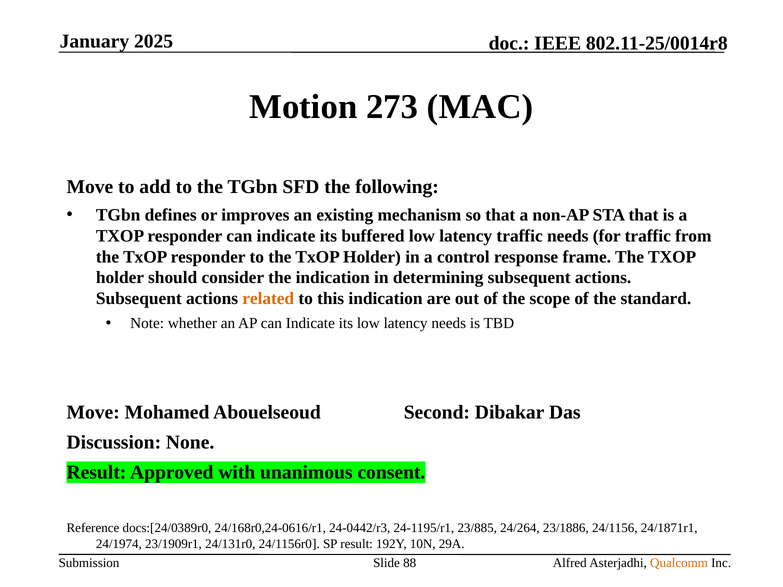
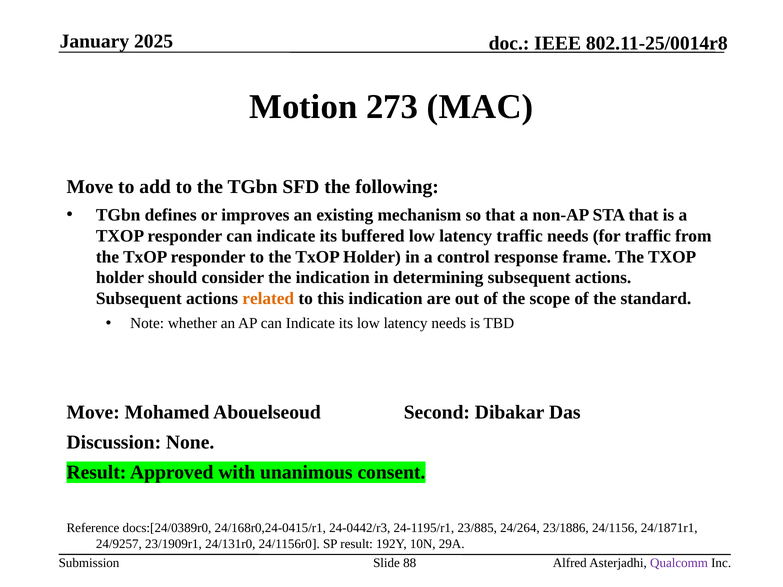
24/168r0,24-0616/r1: 24/168r0,24-0616/r1 -> 24/168r0,24-0415/r1
24/1974: 24/1974 -> 24/9257
Qualcomm colour: orange -> purple
